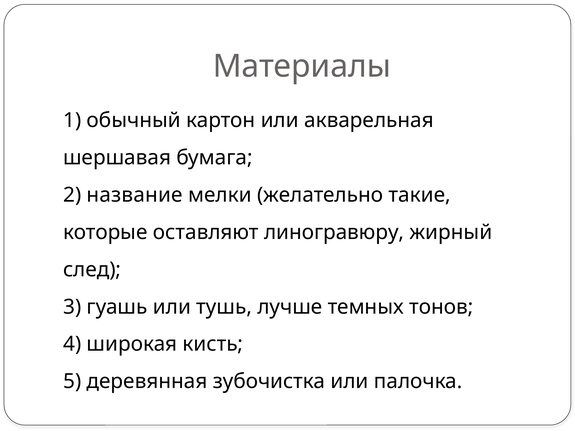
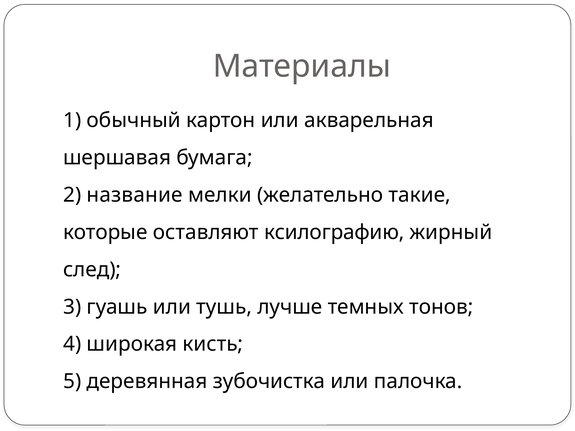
линогравюру: линогравюру -> ксилографию
